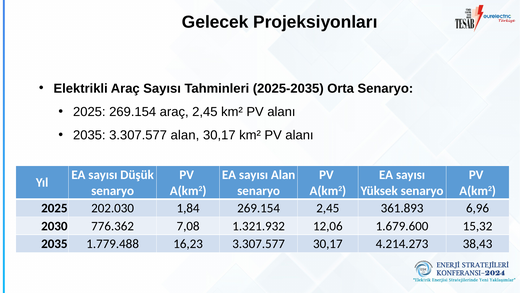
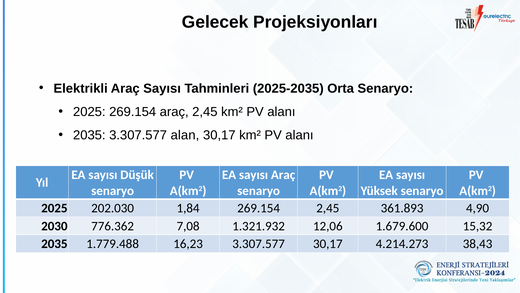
sayısı Alan: Alan -> Araç
6,96: 6,96 -> 4,90
